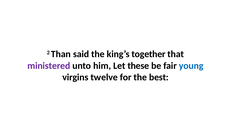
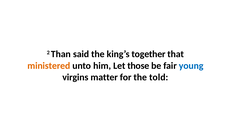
ministered colour: purple -> orange
these: these -> those
twelve: twelve -> matter
best: best -> told
